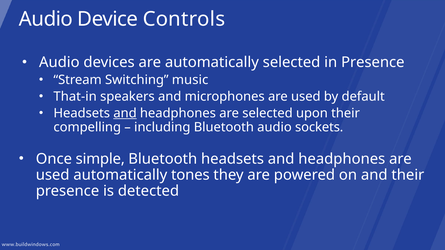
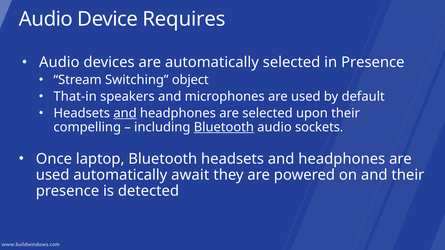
Controls: Controls -> Requires
music: music -> object
Bluetooth at (224, 127) underline: none -> present
simple: simple -> laptop
tones: tones -> await
